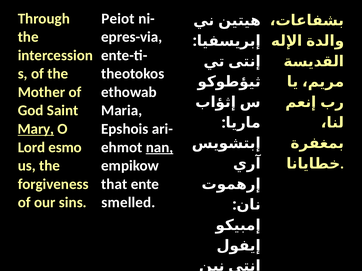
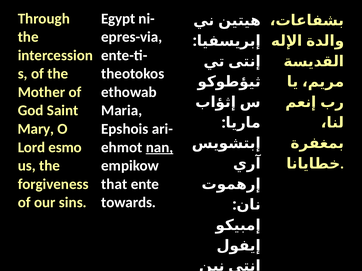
Peiot: Peiot -> Egypt
Mary underline: present -> none
smelled: smelled -> towards
